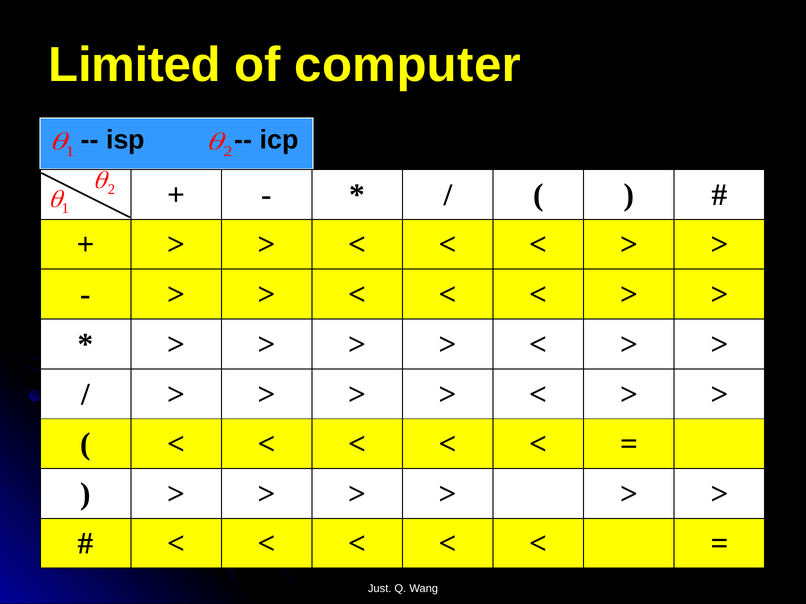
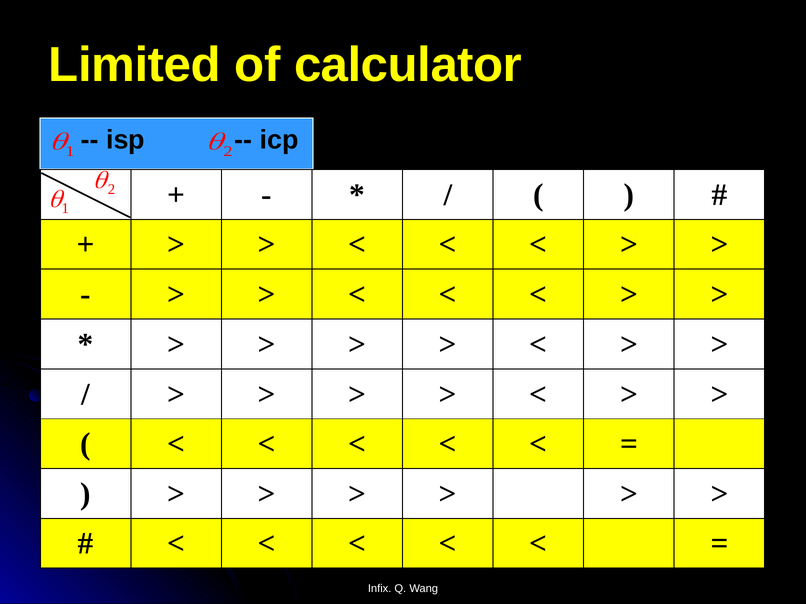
computer: computer -> calculator
Just: Just -> Infix
